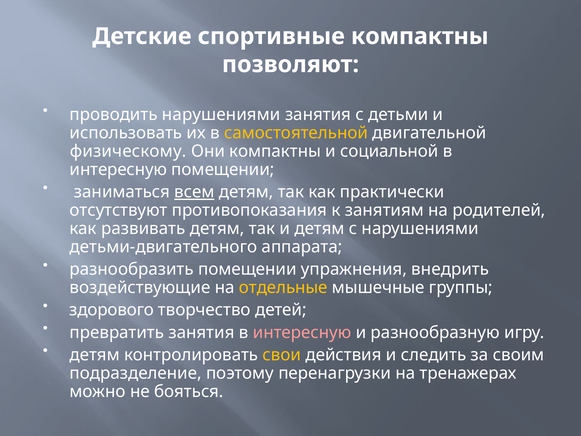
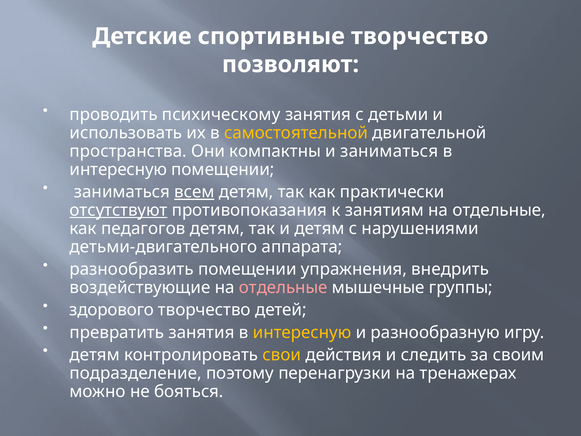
спортивные компактны: компактны -> творчество
проводить нарушениями: нарушениями -> психическому
физическому: физическому -> пространства
и социальной: социальной -> заниматься
отсутствуют underline: none -> present
занятиям на родителей: родителей -> отдельные
развивать: развивать -> педагогов
отдельные at (283, 287) colour: yellow -> pink
интересную at (302, 332) colour: pink -> yellow
